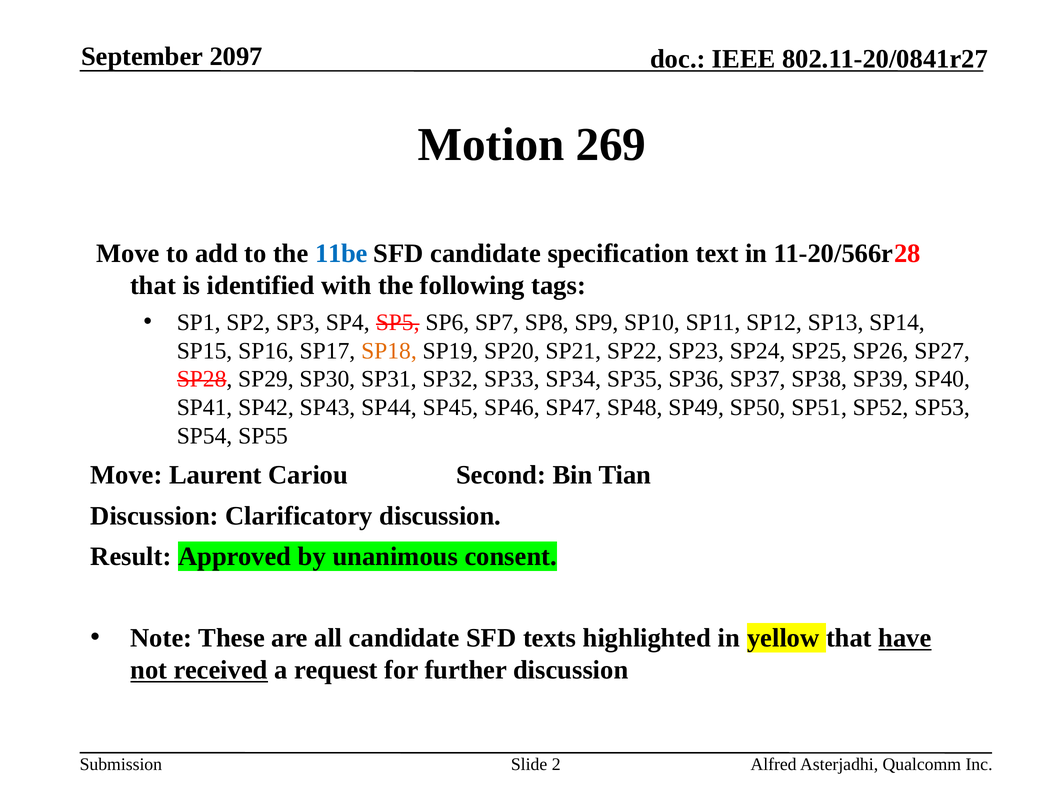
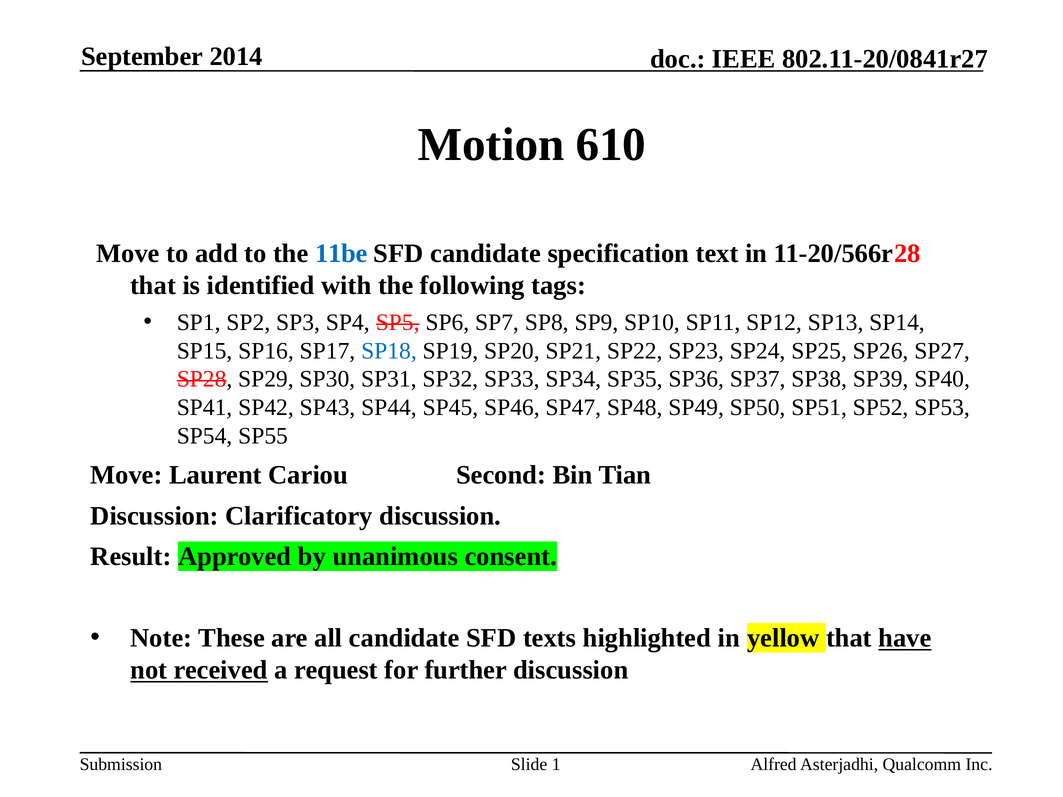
2097: 2097 -> 2014
269: 269 -> 610
SP18 colour: orange -> blue
2: 2 -> 1
